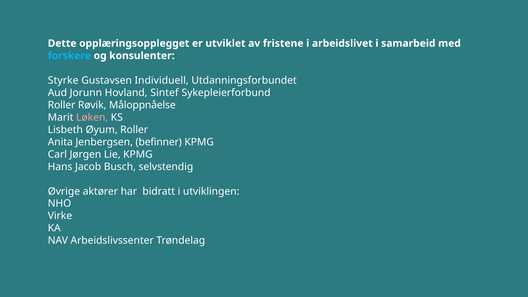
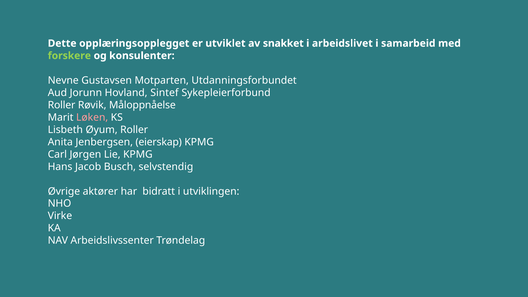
fristene: fristene -> snakket
forskere colour: light blue -> light green
Styrke: Styrke -> Nevne
Individuell: Individuell -> Motparten
befinner: befinner -> eierskap
